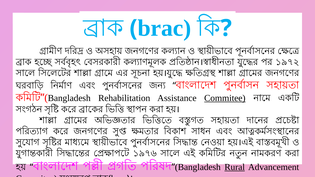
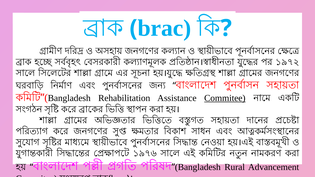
Rural underline: present -> none
